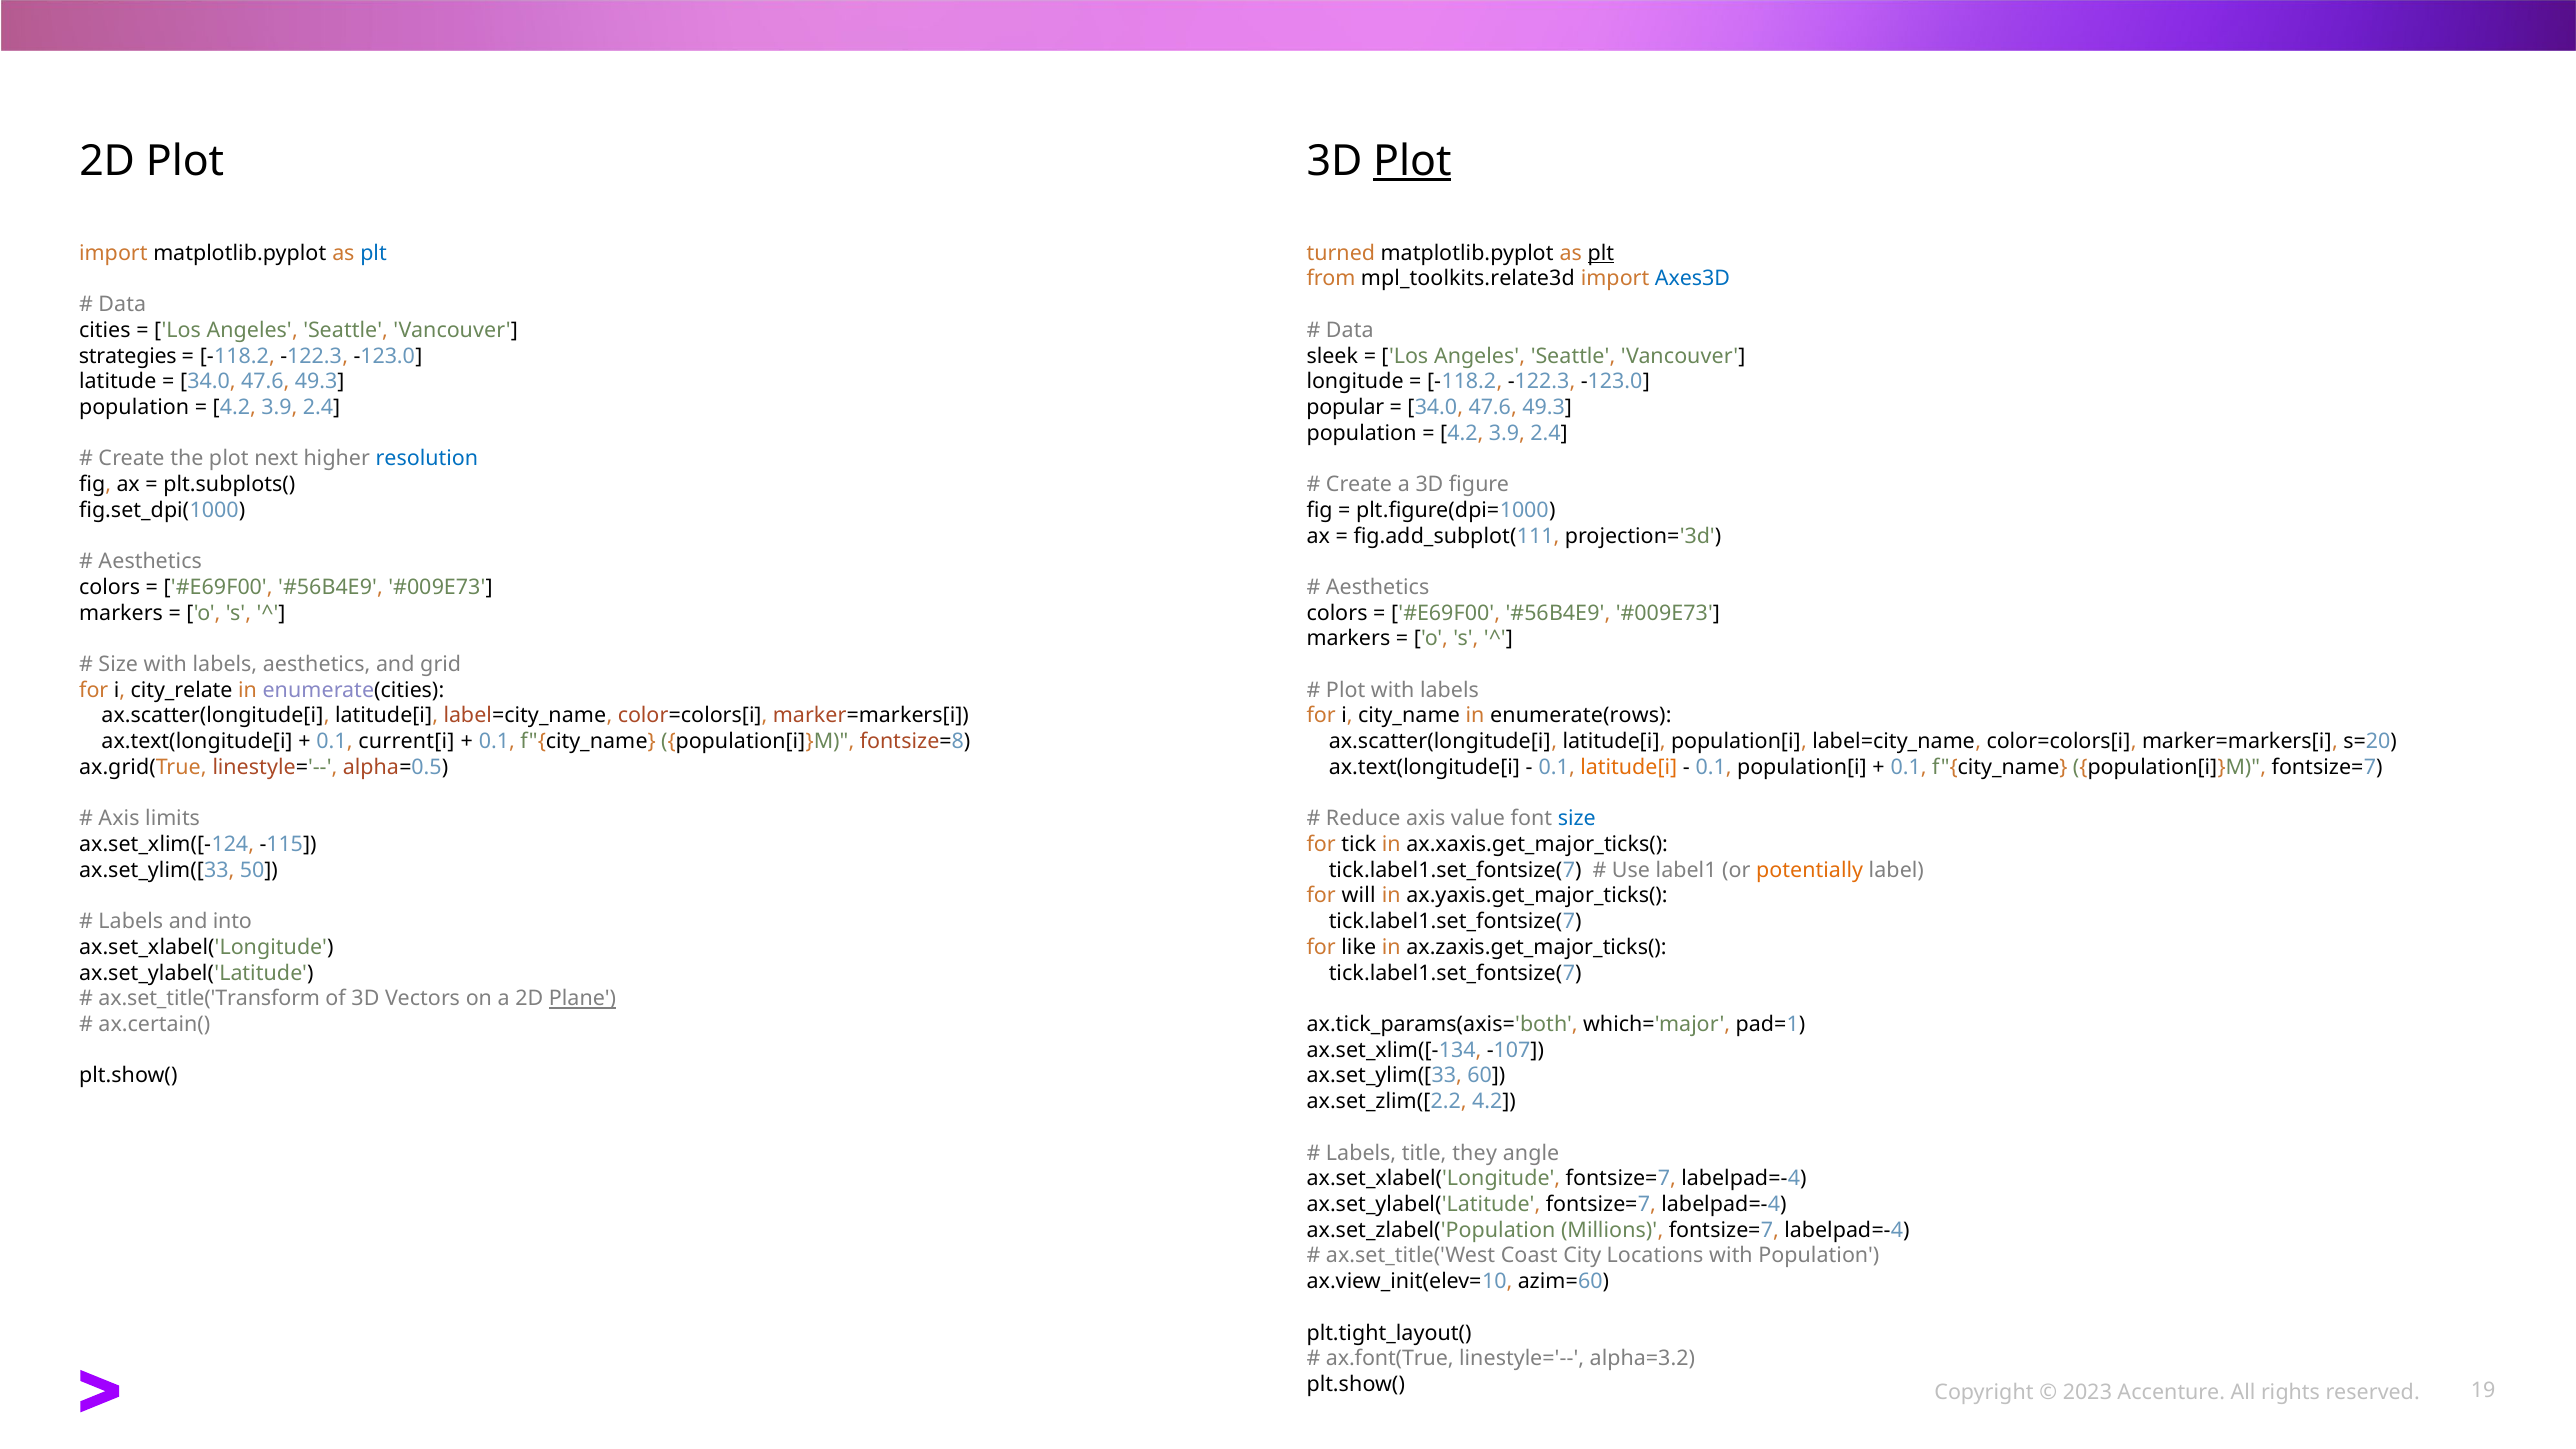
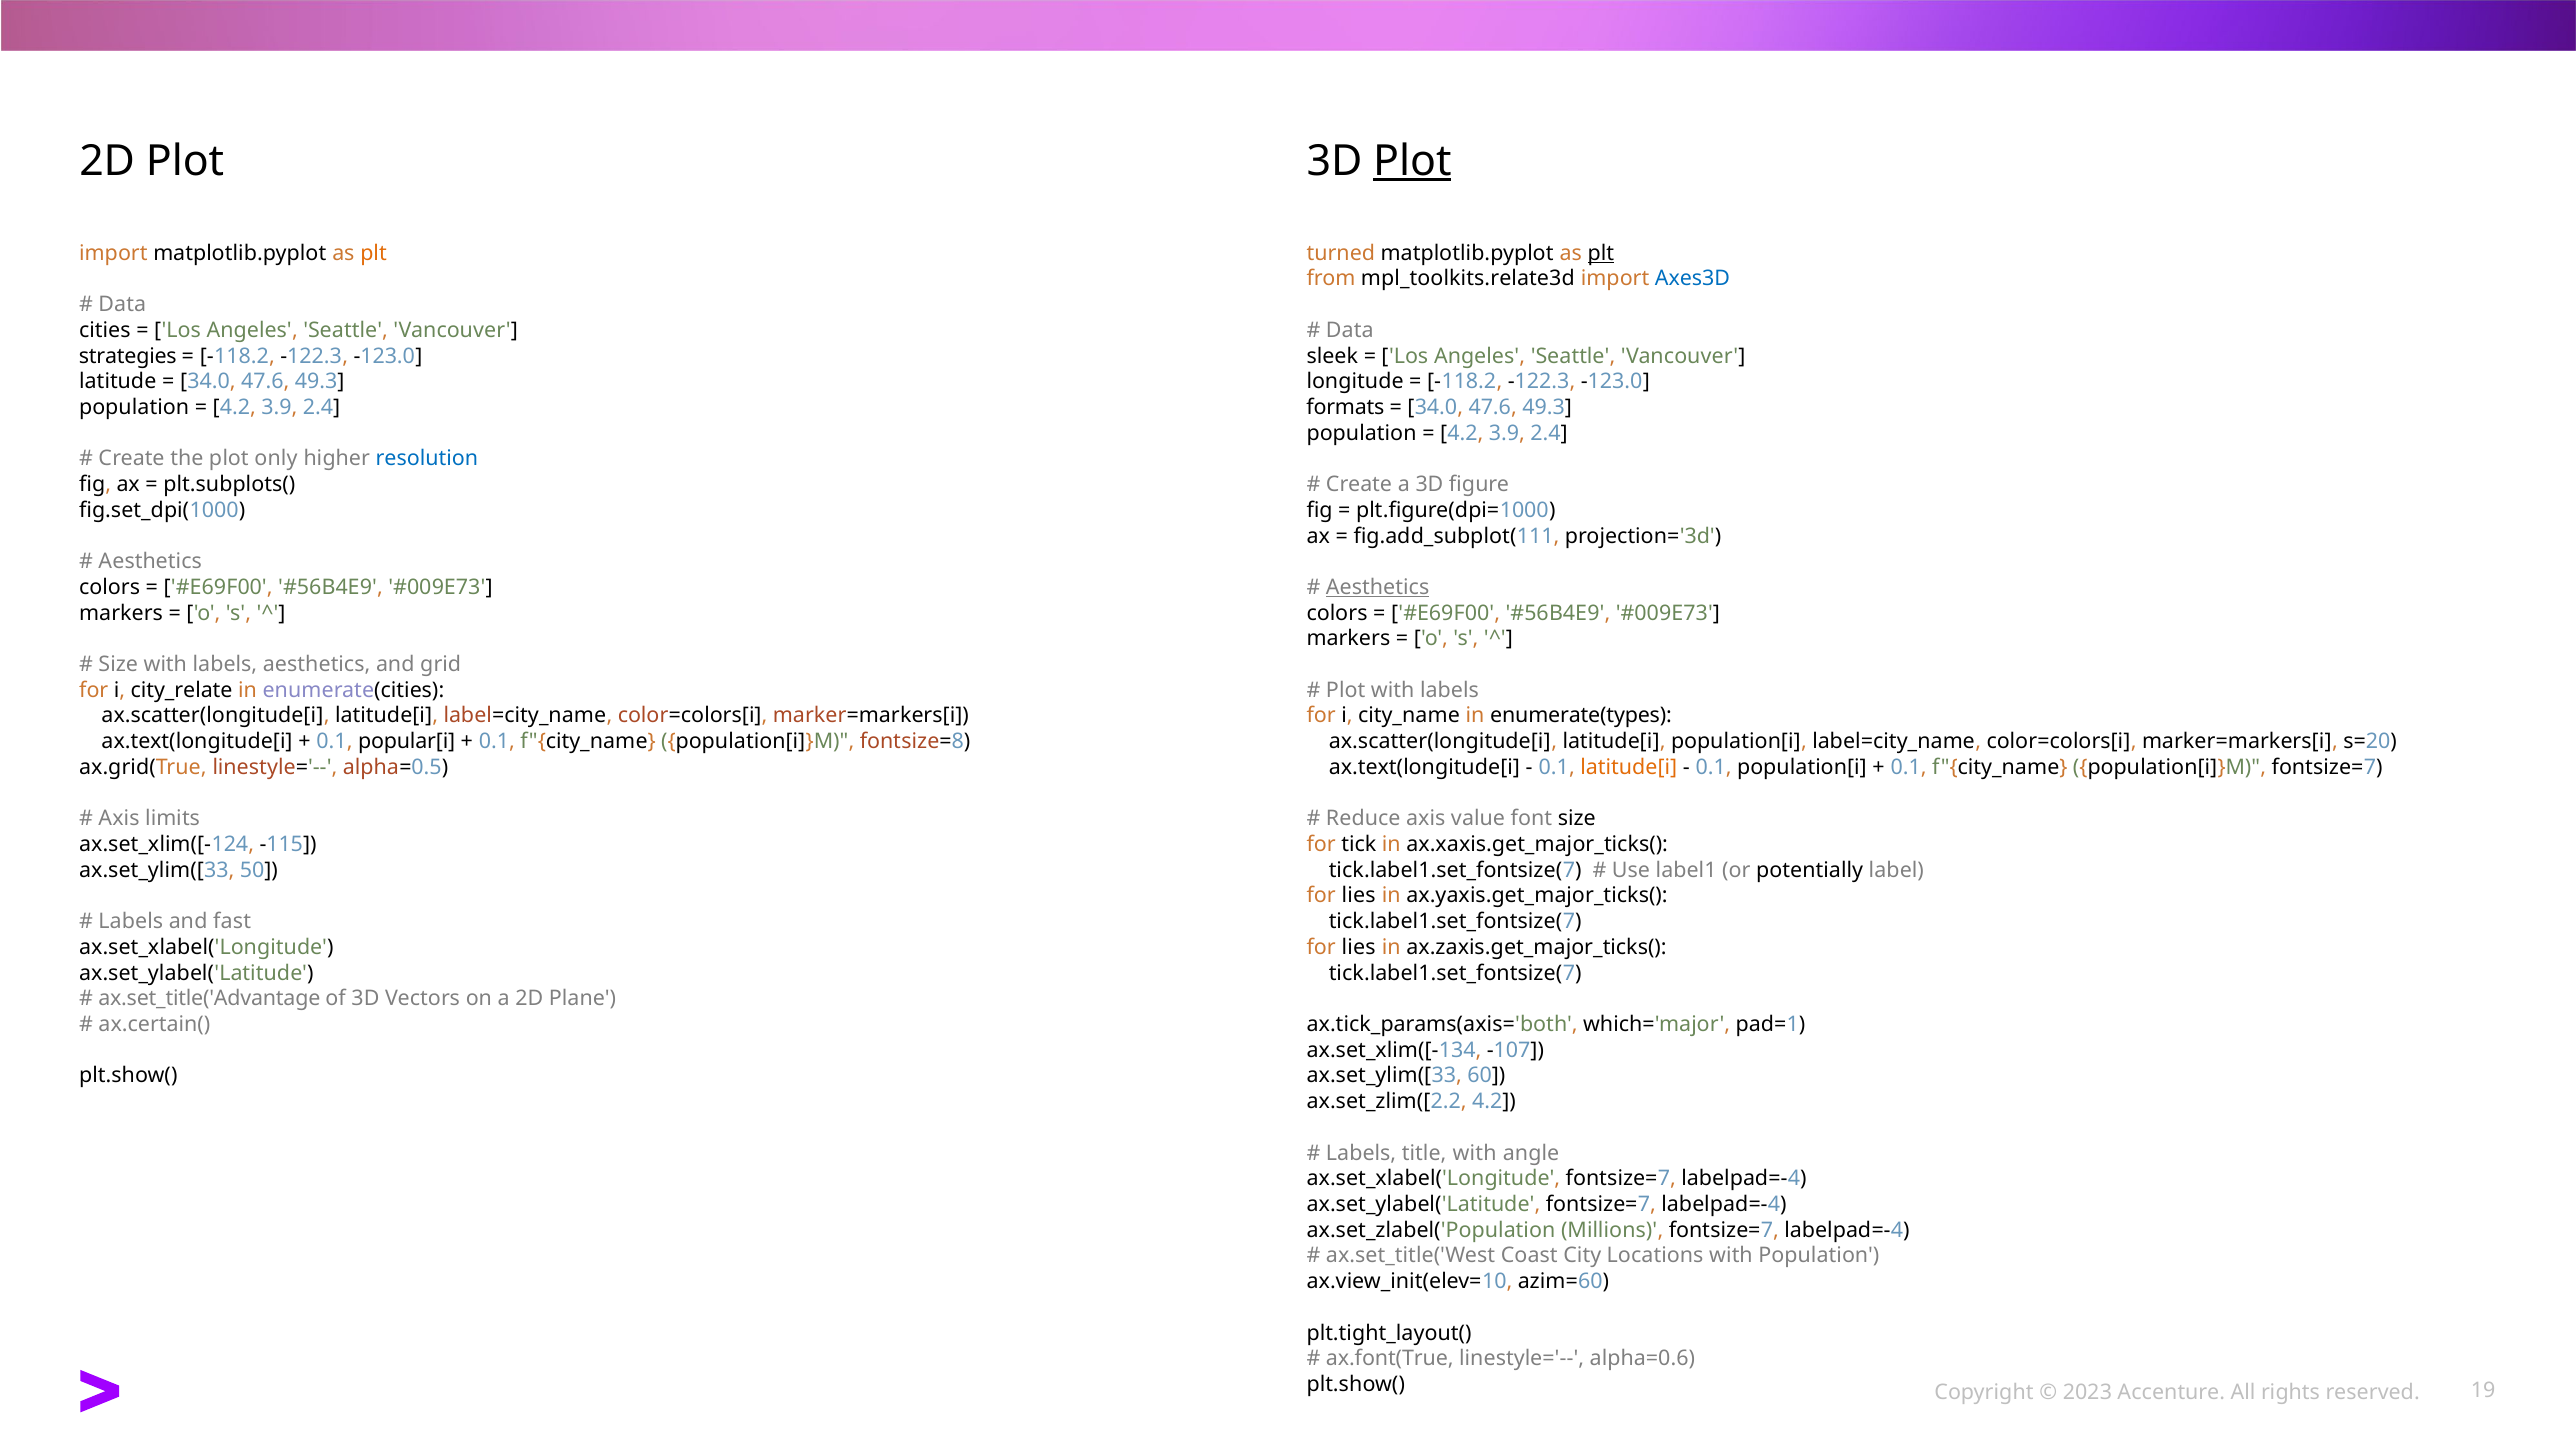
plt at (374, 253) colour: blue -> orange
popular: popular -> formats
next: next -> only
Aesthetics at (1378, 587) underline: none -> present
enumerate(rows: enumerate(rows -> enumerate(types
current[i: current[i -> popular[i
size at (1577, 819) colour: blue -> black
potentially colour: orange -> black
will at (1359, 896): will -> lies
into: into -> fast
like at (1359, 947): like -> lies
ax.set_title('Transform: ax.set_title('Transform -> ax.set_title('Advantage
Plane underline: present -> none
title they: they -> with
alpha=3.2: alpha=3.2 -> alpha=0.6
